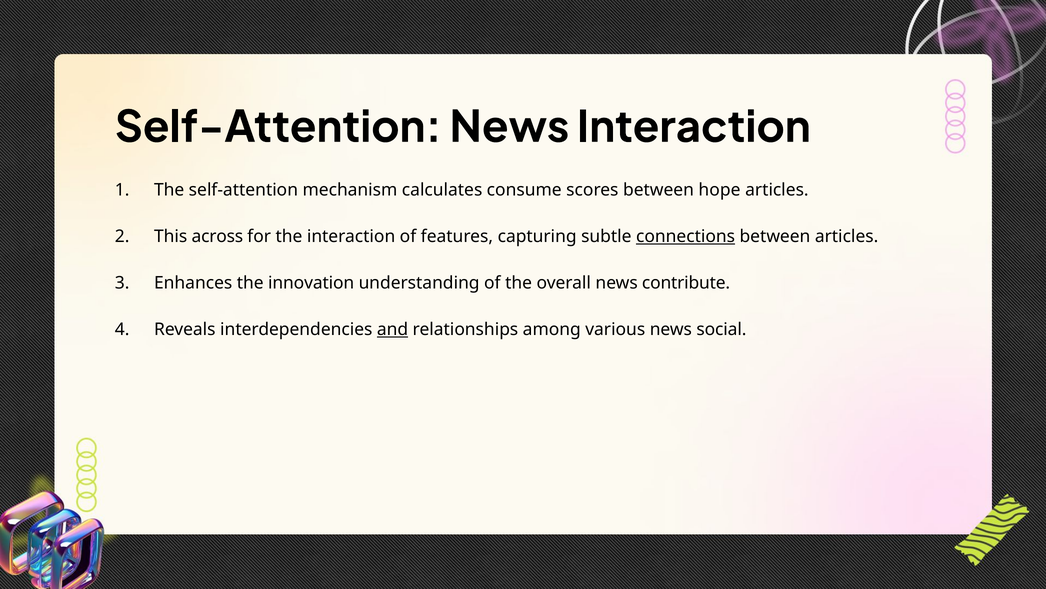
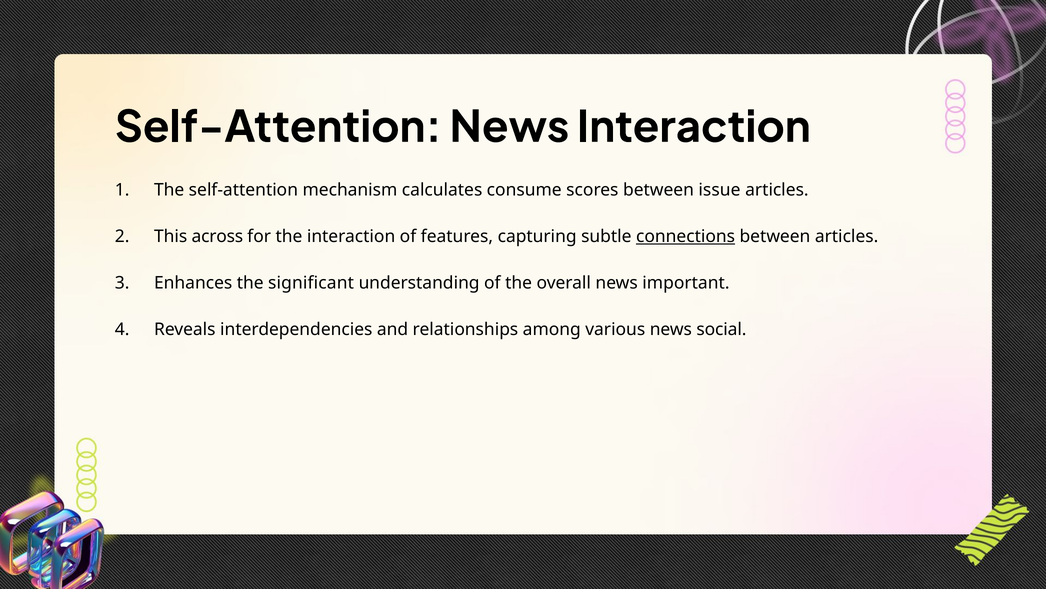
hope: hope -> issue
innovation: innovation -> significant
contribute: contribute -> important
and underline: present -> none
